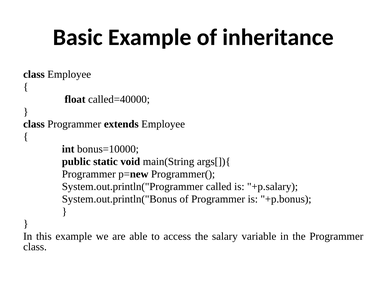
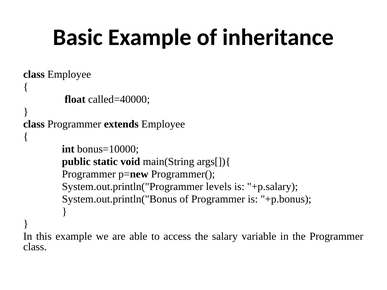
called: called -> levels
